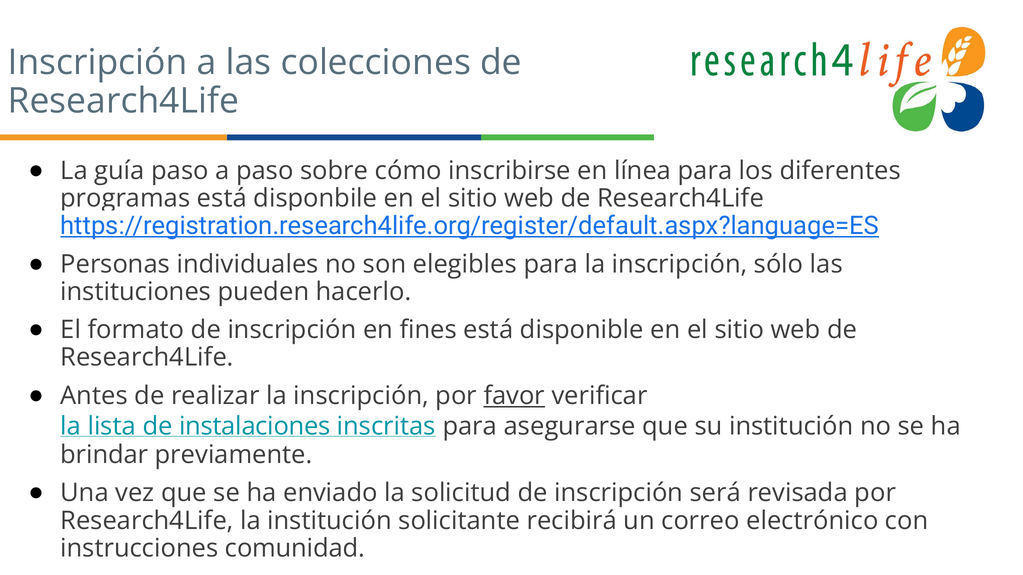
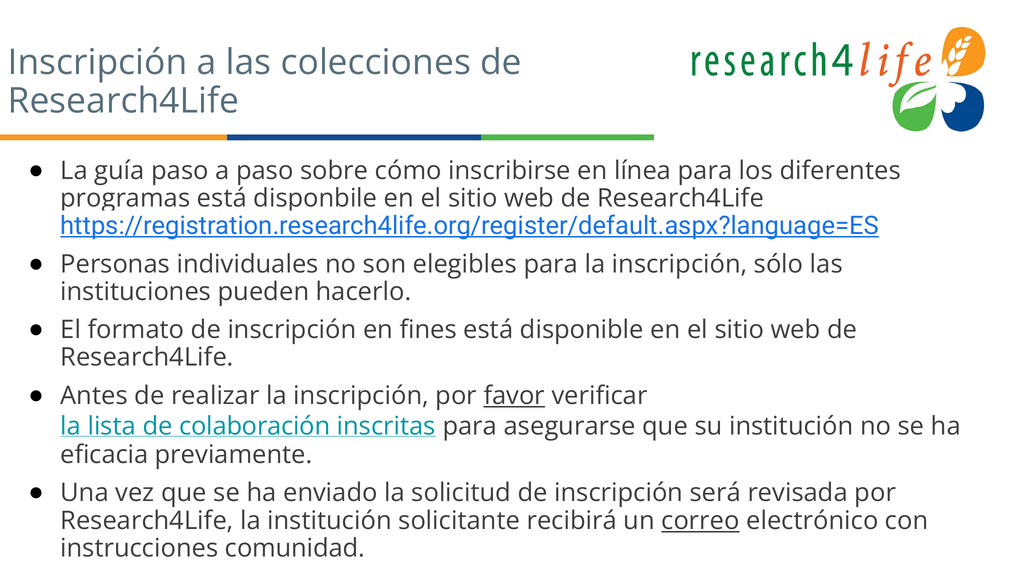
instalaciones: instalaciones -> colaboración
brindar: brindar -> eficacia
correo underline: none -> present
